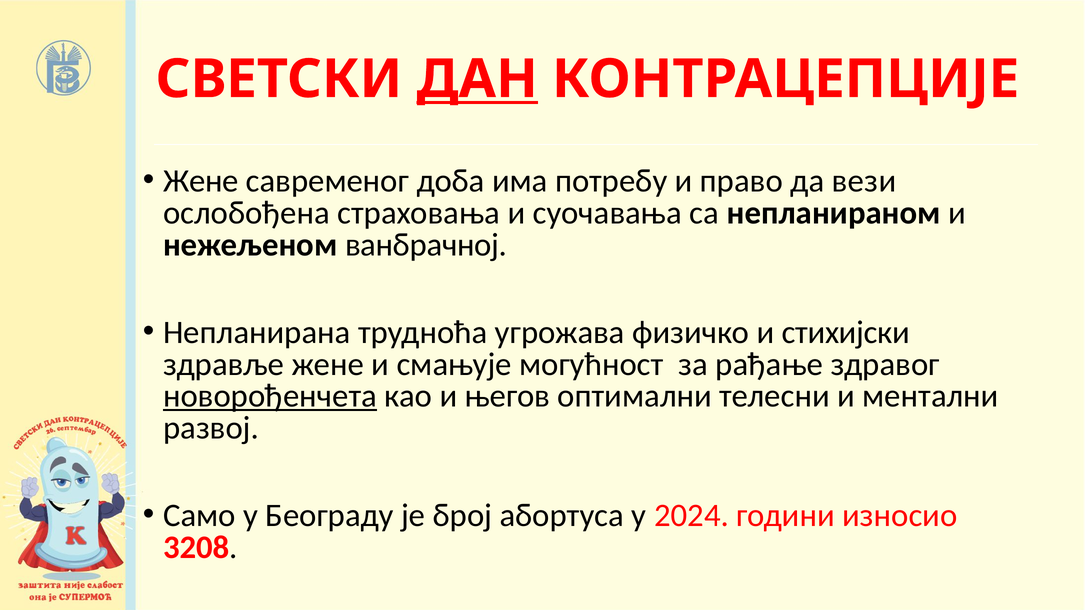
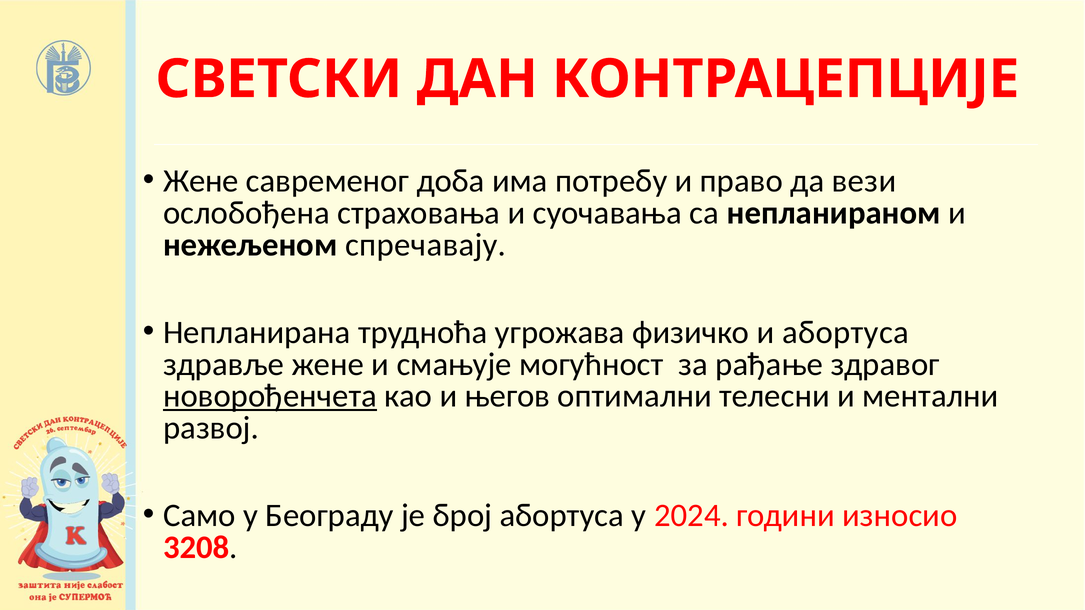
ДАН underline: present -> none
ванбрачној: ванбрачној -> спречавају
и стихијски: стихијски -> абортуса
